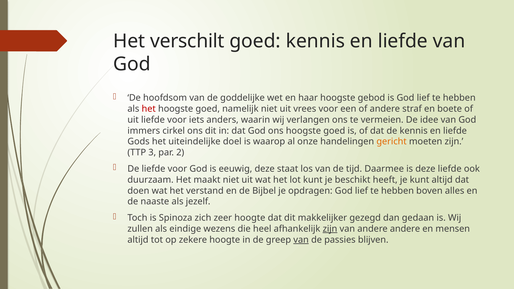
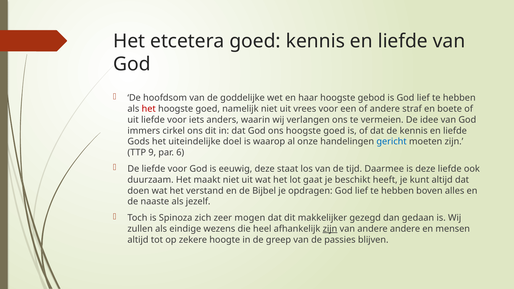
verschilt: verschilt -> etcetera
gericht colour: orange -> blue
3: 3 -> 9
2: 2 -> 6
lot kunt: kunt -> gaat
zeer hoogte: hoogte -> mogen
van at (301, 240) underline: present -> none
